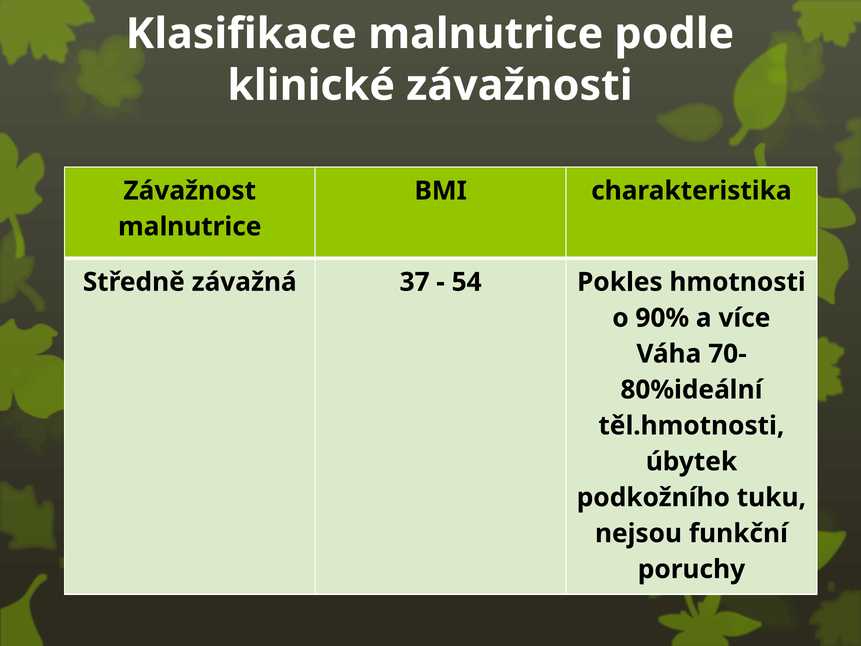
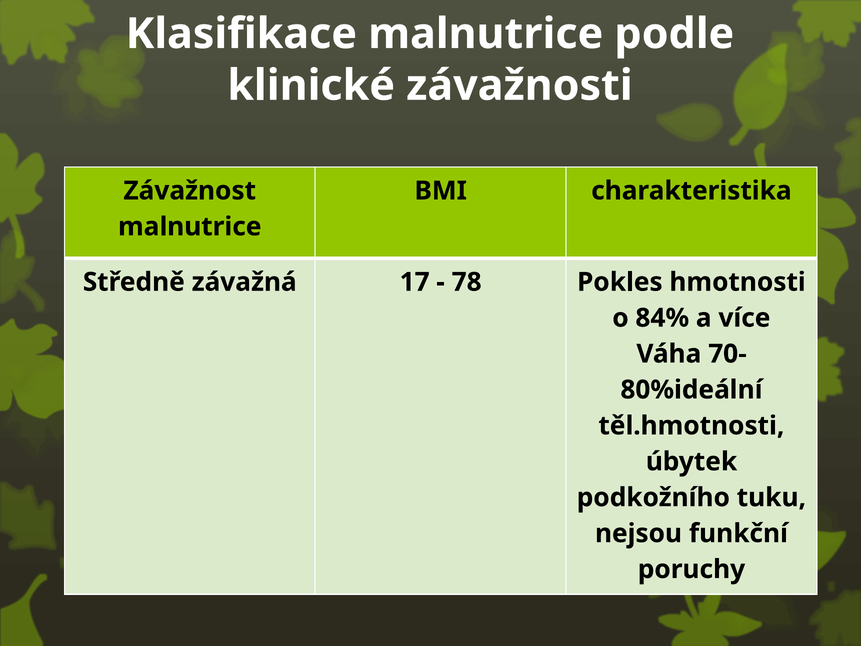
37: 37 -> 17
54: 54 -> 78
90%: 90% -> 84%
